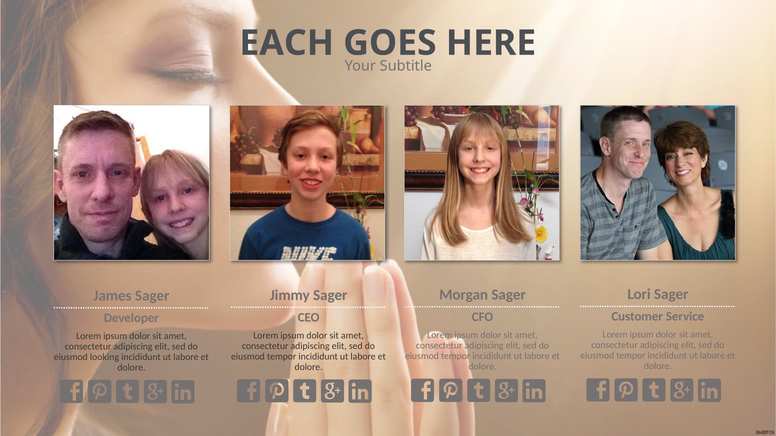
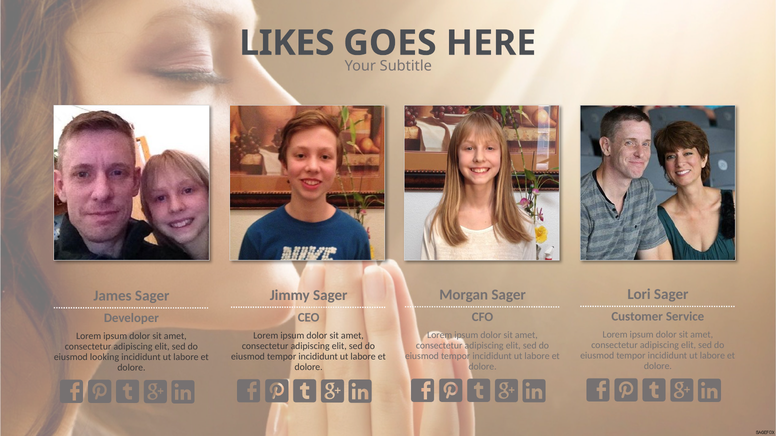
EACH: EACH -> LIKES
